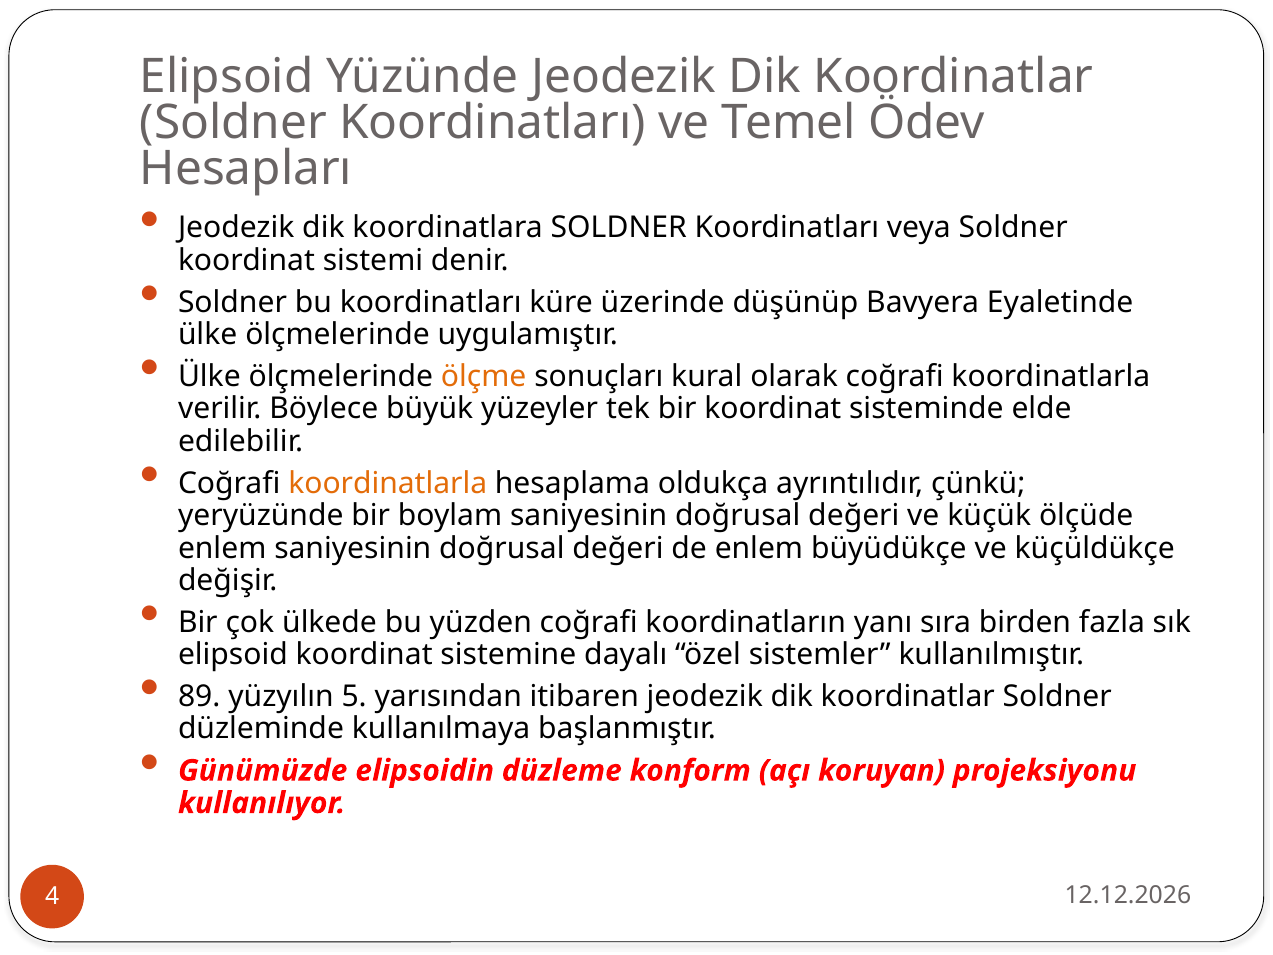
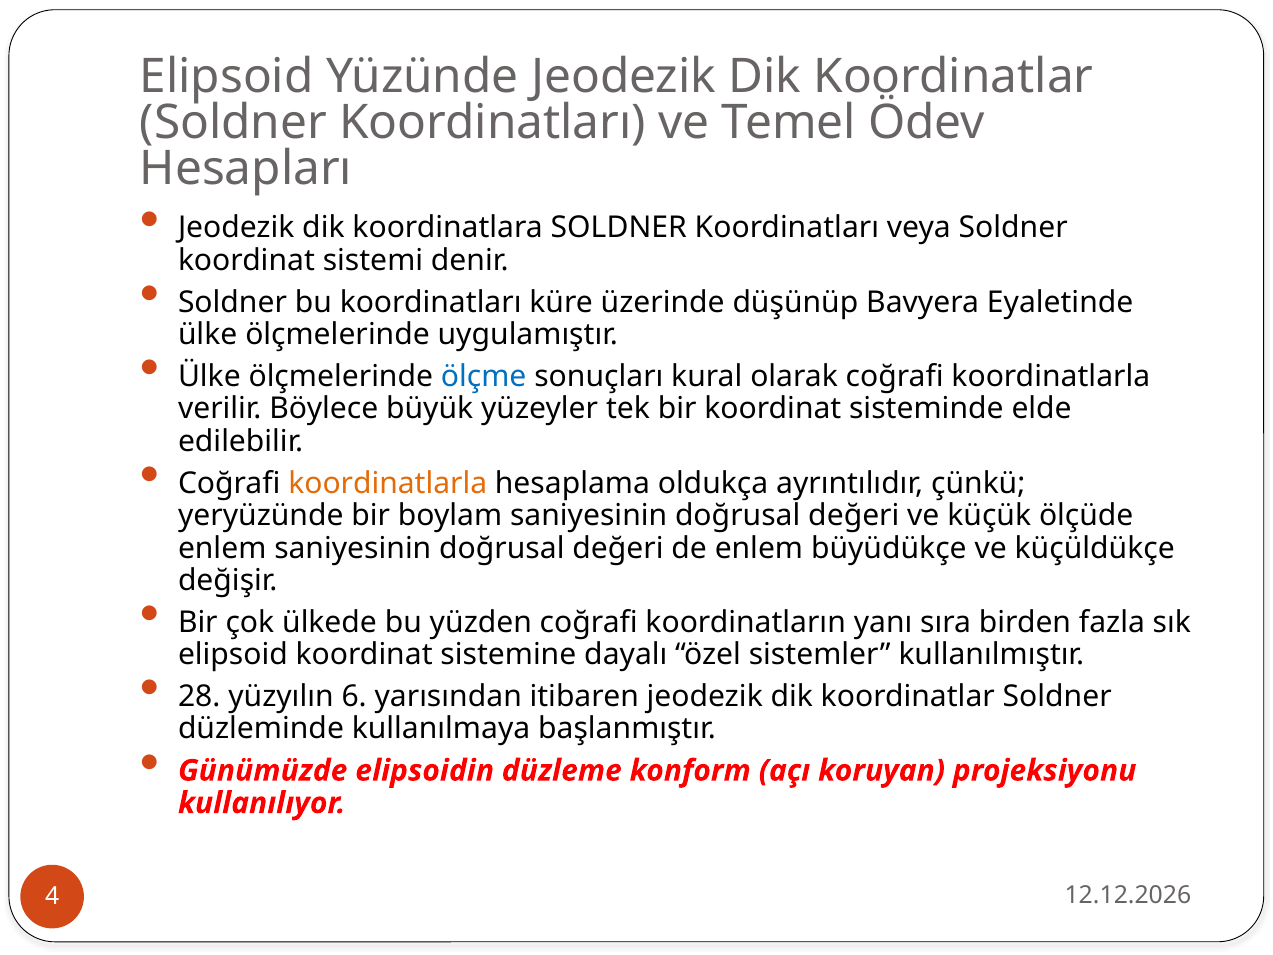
ölçme colour: orange -> blue
89: 89 -> 28
5: 5 -> 6
